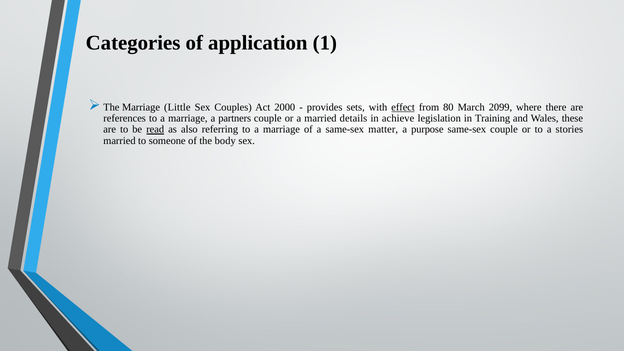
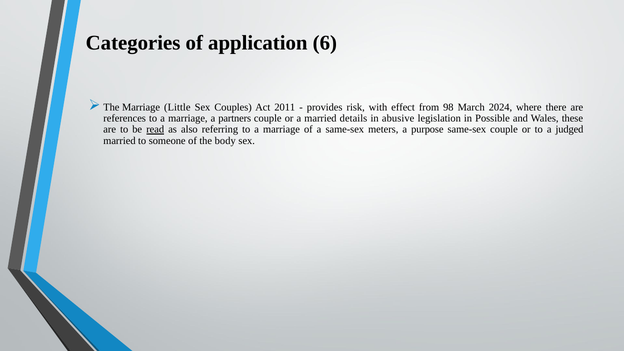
1: 1 -> 6
2000: 2000 -> 2011
sets: sets -> risk
effect underline: present -> none
80: 80 -> 98
2099: 2099 -> 2024
achieve: achieve -> abusive
Training: Training -> Possible
matter: matter -> meters
stories: stories -> judged
